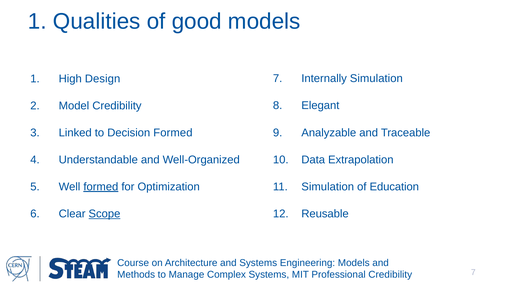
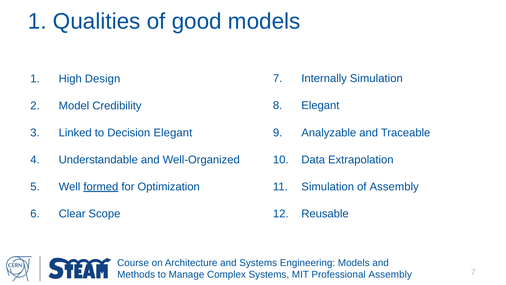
Decision Formed: Formed -> Elegant
of Education: Education -> Assembly
Scope underline: present -> none
Professional Credibility: Credibility -> Assembly
